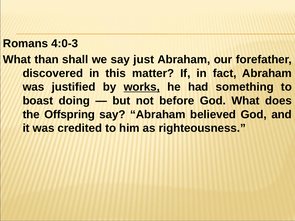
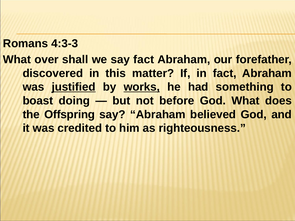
4:0-3: 4:0-3 -> 4:3-3
than: than -> over
say just: just -> fact
justified underline: none -> present
